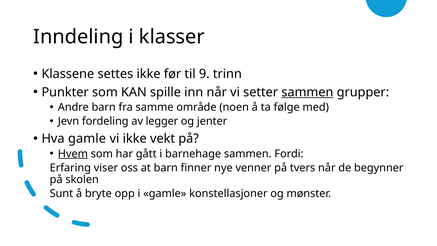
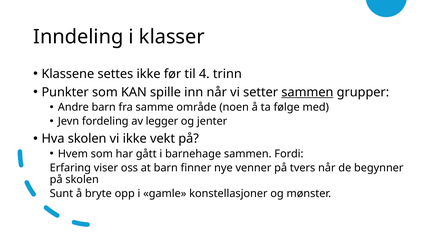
9: 9 -> 4
Hva gamle: gamle -> skolen
Hvem underline: present -> none
